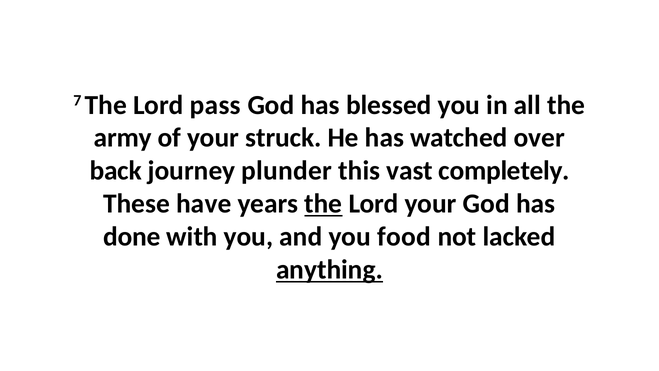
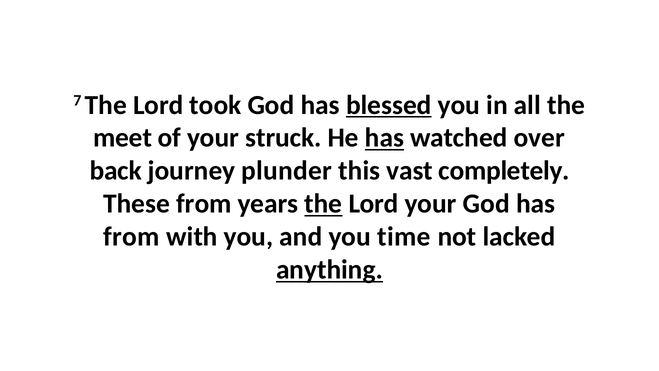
pass: pass -> took
blessed underline: none -> present
army: army -> meet
has at (384, 138) underline: none -> present
These have: have -> from
done at (132, 237): done -> from
food: food -> time
